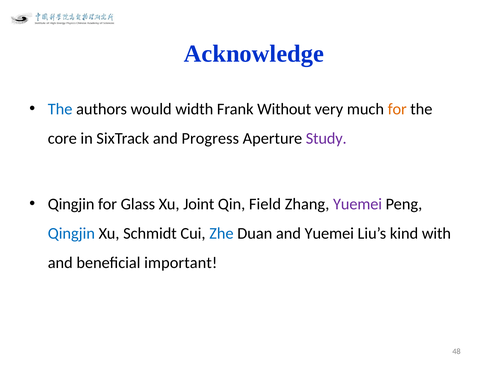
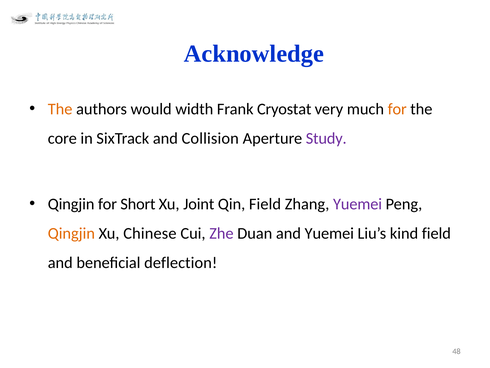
The at (60, 109) colour: blue -> orange
Without: Without -> Cryostat
Progress: Progress -> Collision
Glass: Glass -> Short
Qingjin at (71, 233) colour: blue -> orange
Schmidt: Schmidt -> Chinese
Zhe colour: blue -> purple
kind with: with -> field
important: important -> deflection
